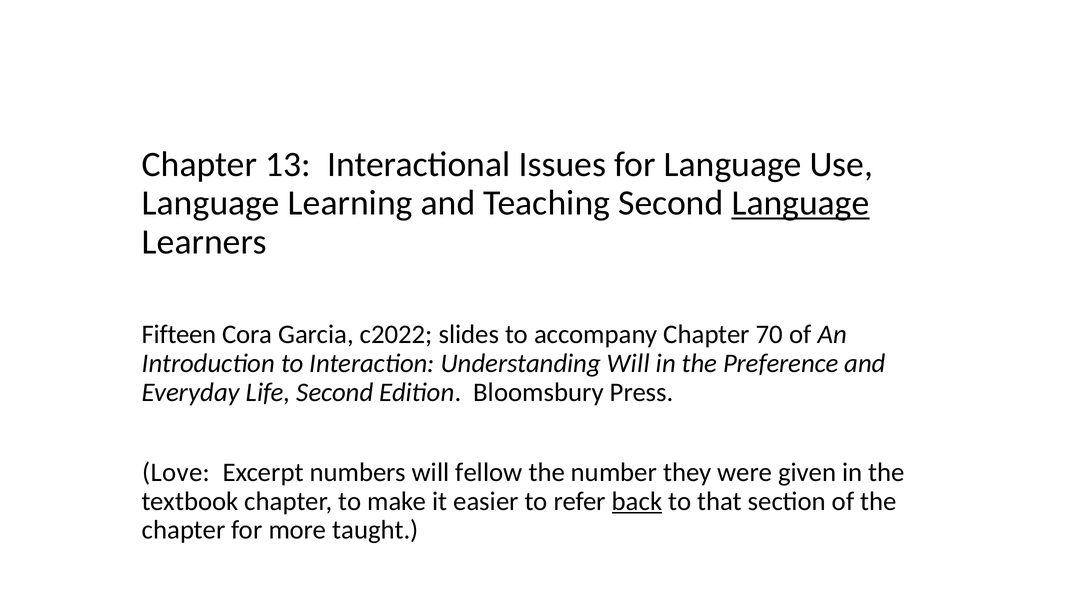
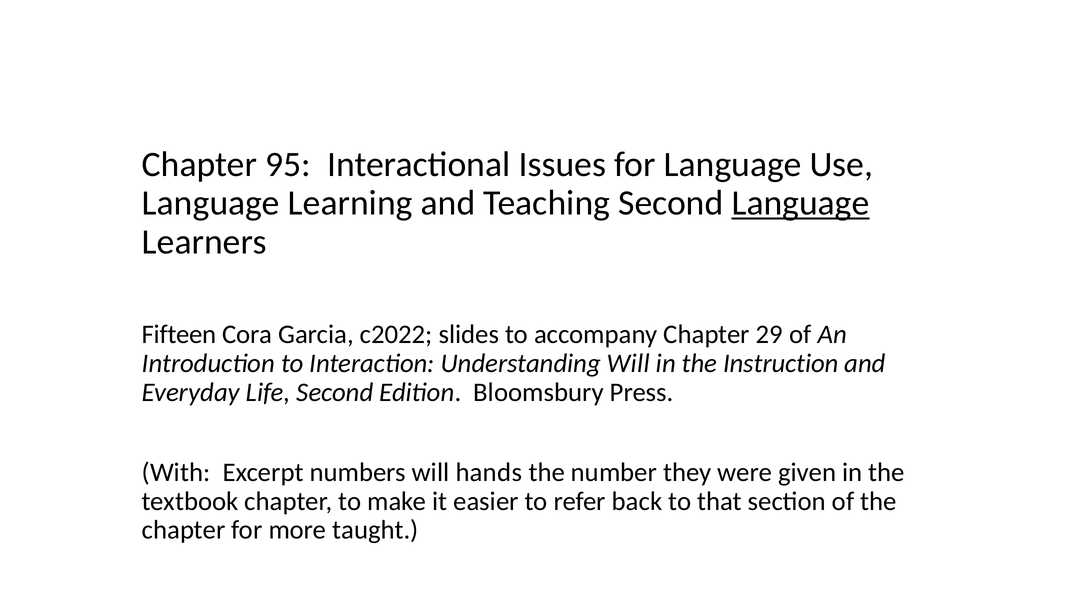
13: 13 -> 95
70: 70 -> 29
Preference: Preference -> Instruction
Love: Love -> With
fellow: fellow -> hands
back underline: present -> none
